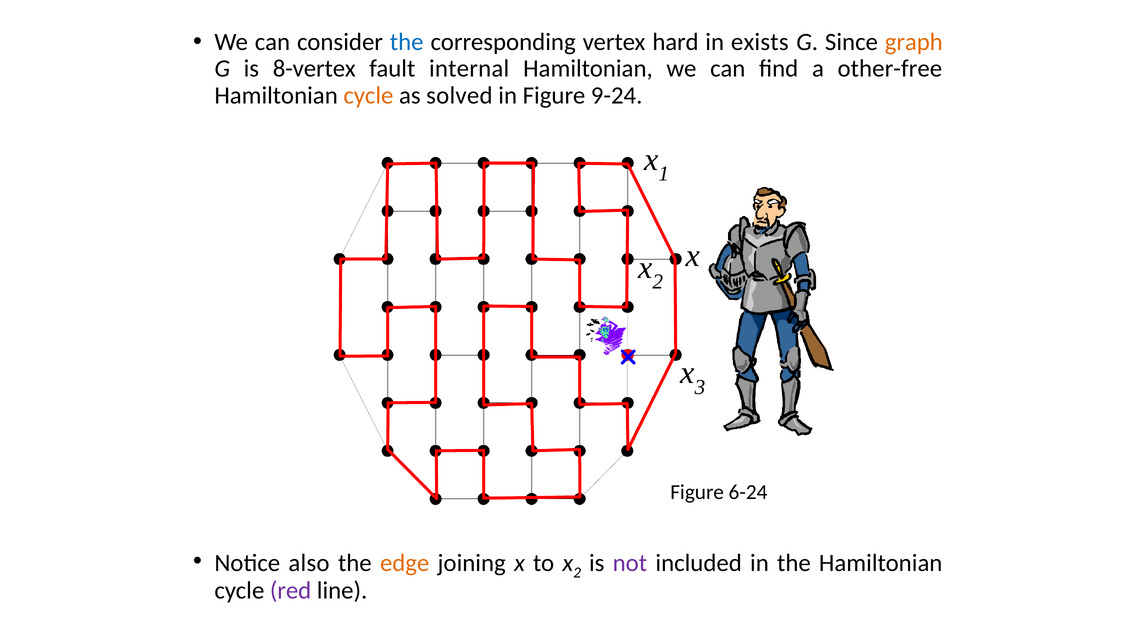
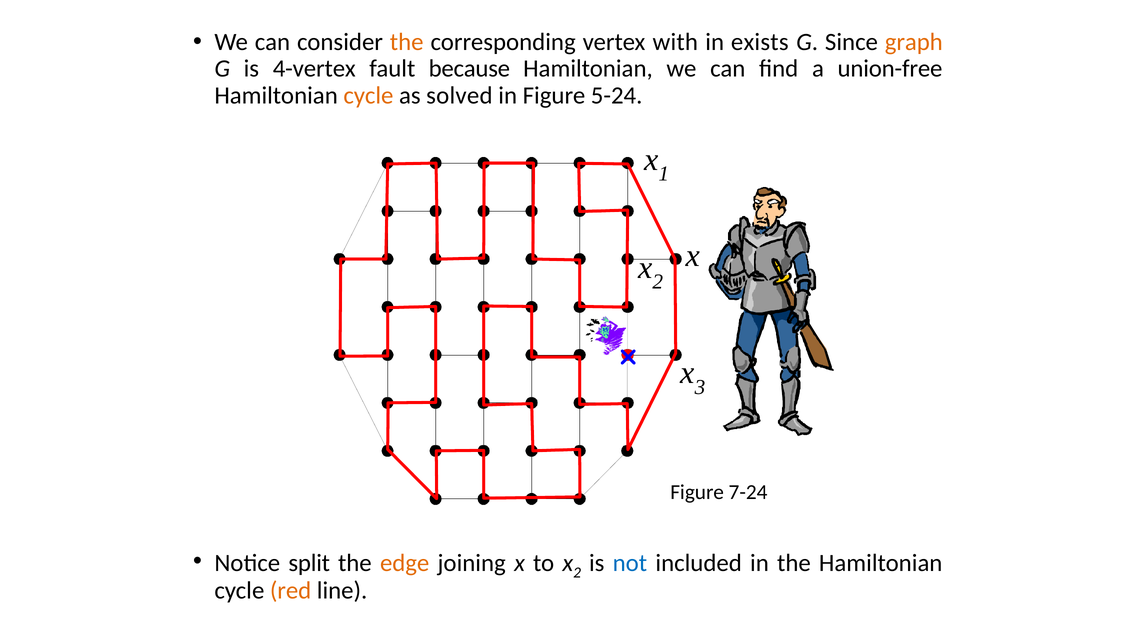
the at (407, 42) colour: blue -> orange
hard: hard -> with
8-vertex: 8-vertex -> 4-vertex
internal: internal -> because
other-free: other-free -> union-free
9-24: 9-24 -> 5-24
6-24: 6-24 -> 7-24
also: also -> split
not colour: purple -> blue
red colour: purple -> orange
